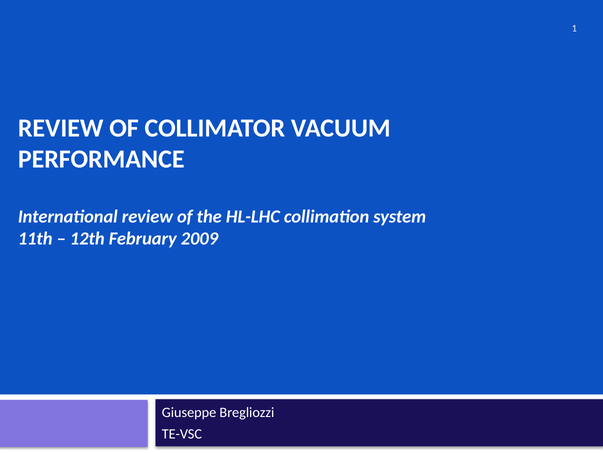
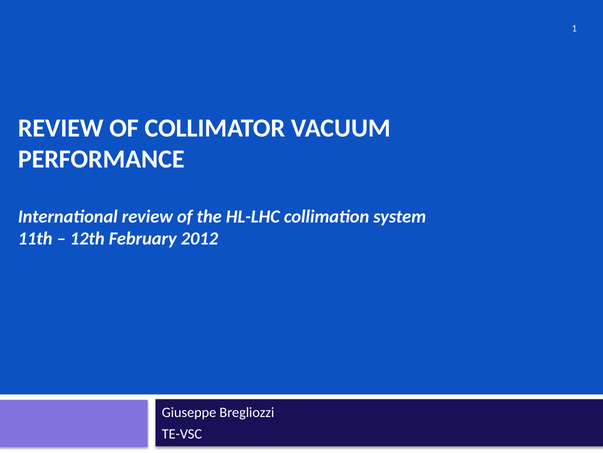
2009: 2009 -> 2012
